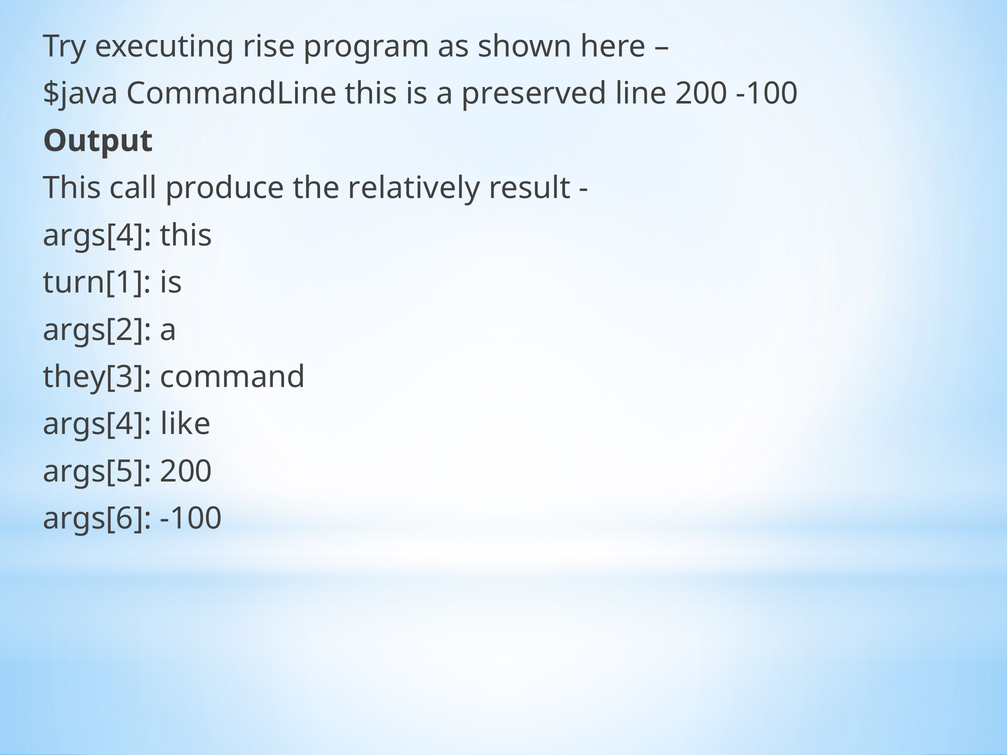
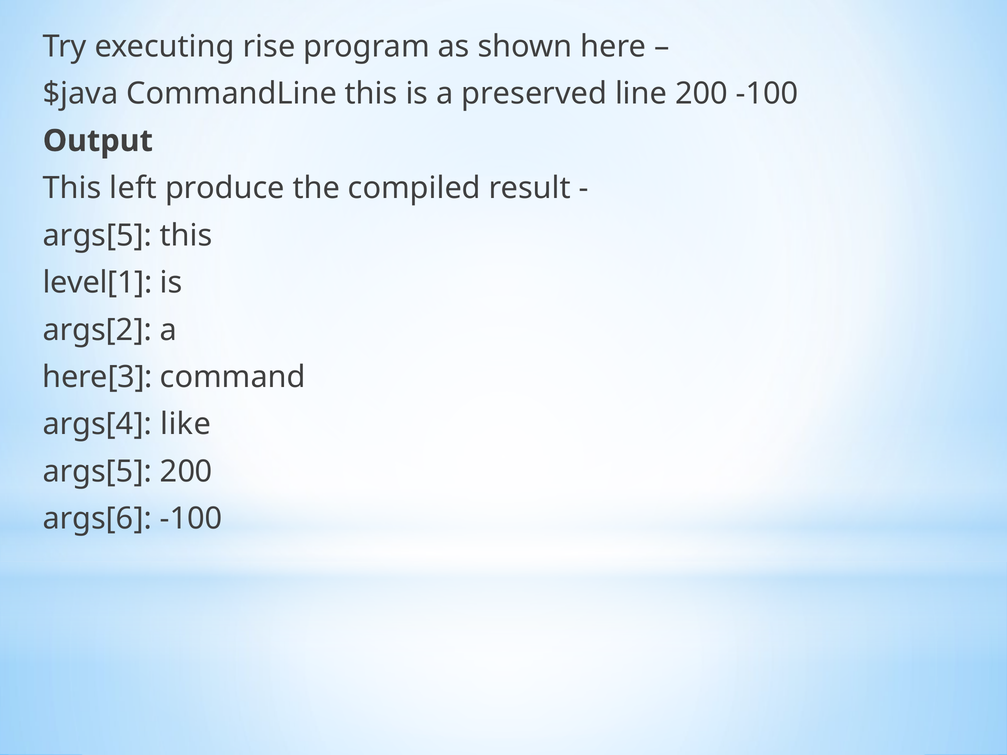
call: call -> left
relatively: relatively -> compiled
args[4 at (97, 235): args[4 -> args[5
turn[1: turn[1 -> level[1
they[3: they[3 -> here[3
